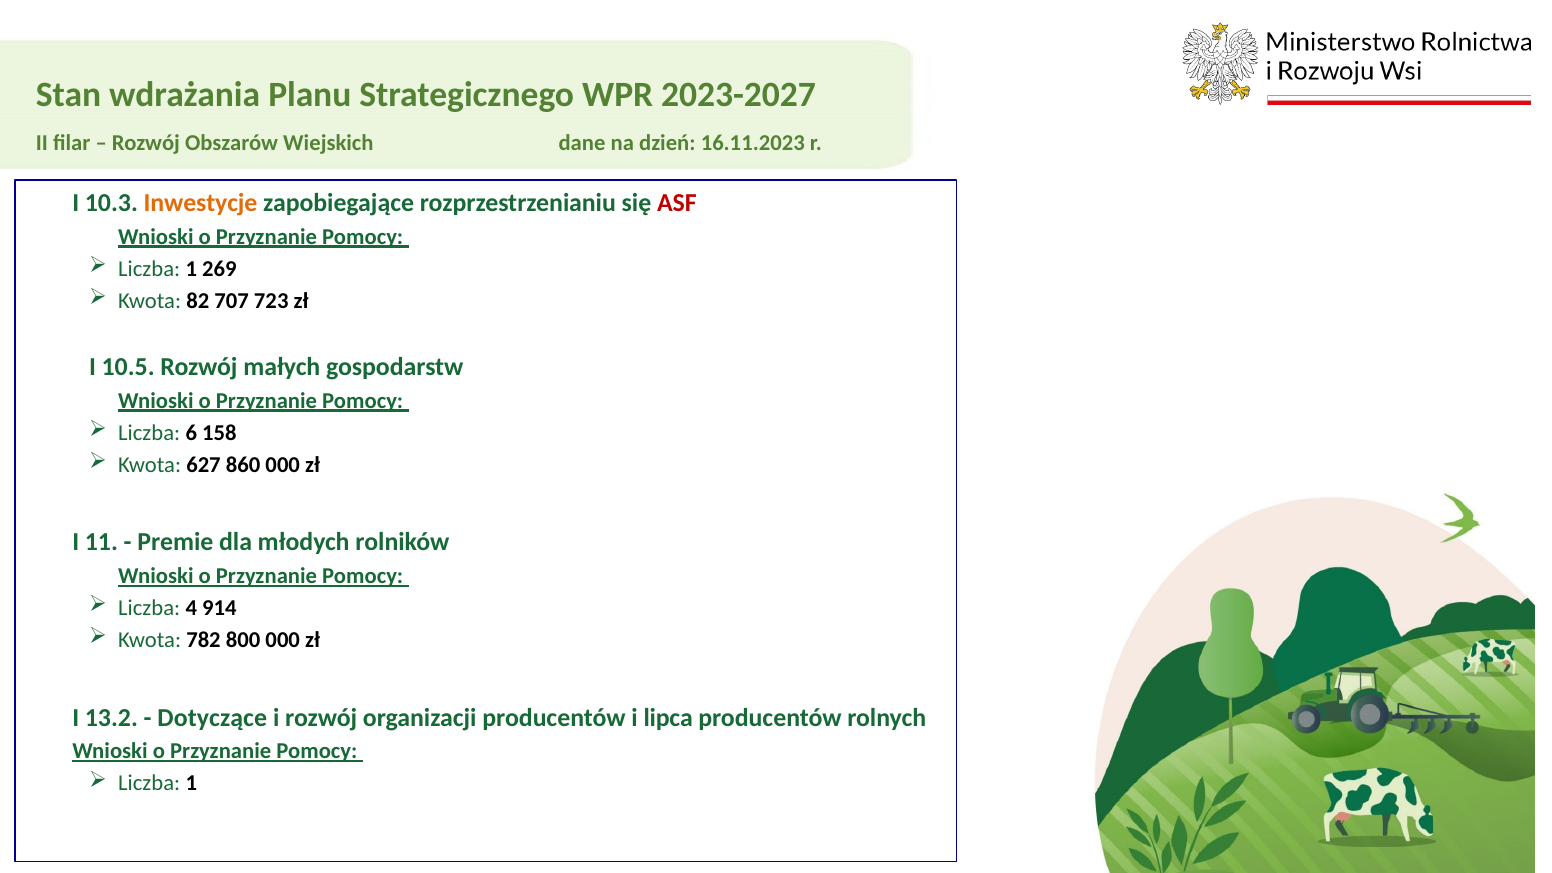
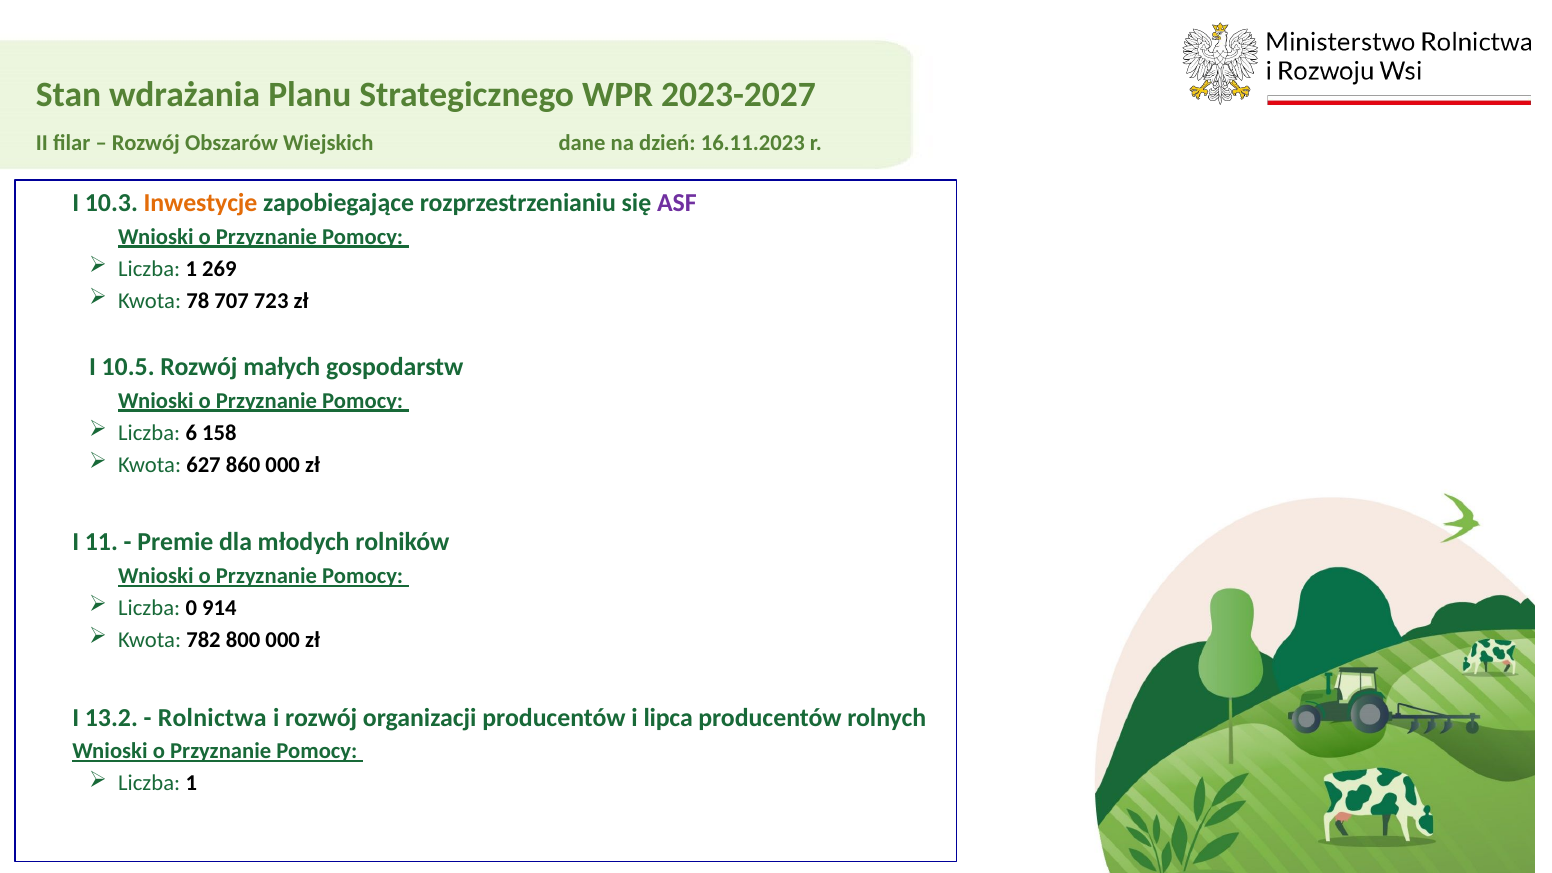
ASF colour: red -> purple
82: 82 -> 78
4: 4 -> 0
Dotyczące: Dotyczące -> Rolnictwa
